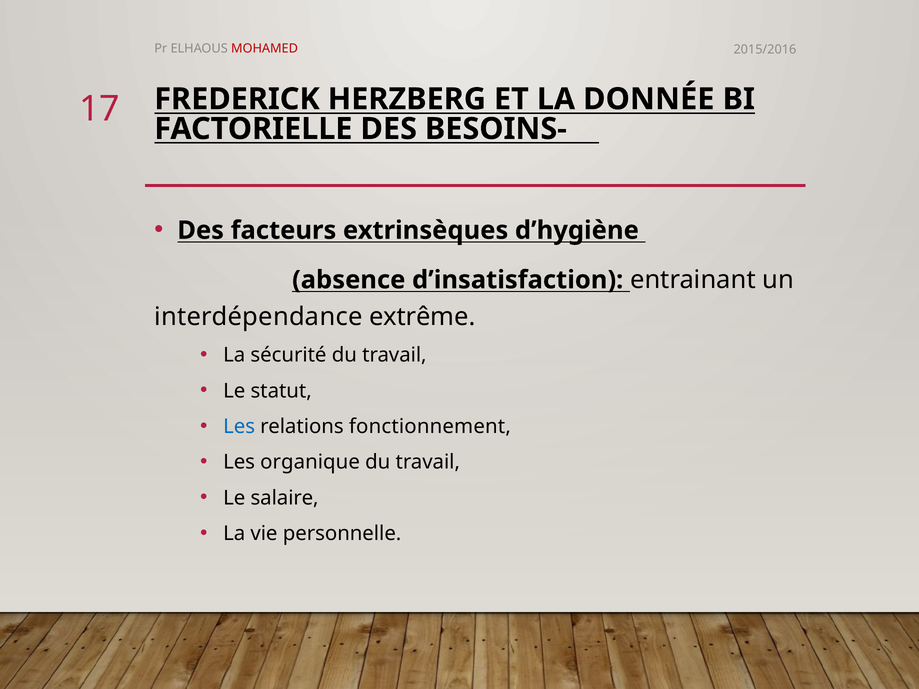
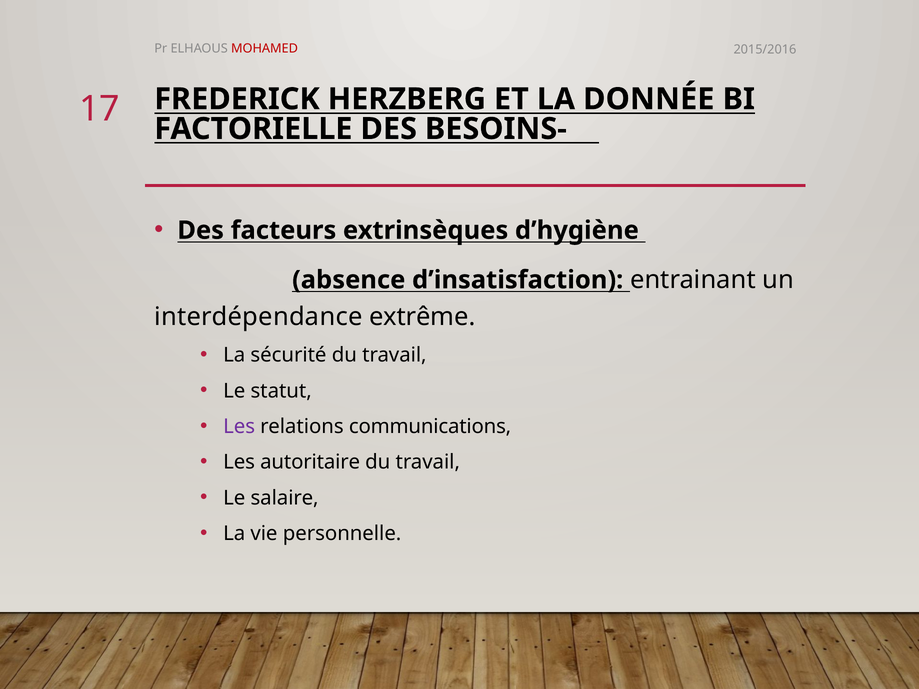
Les at (239, 427) colour: blue -> purple
fonctionnement: fonctionnement -> communications
organique: organique -> autoritaire
